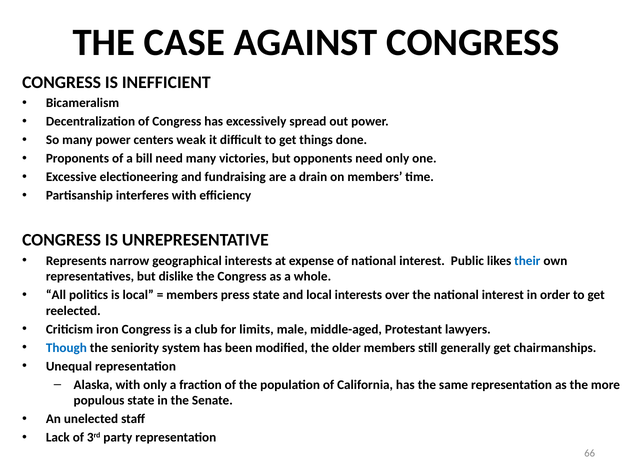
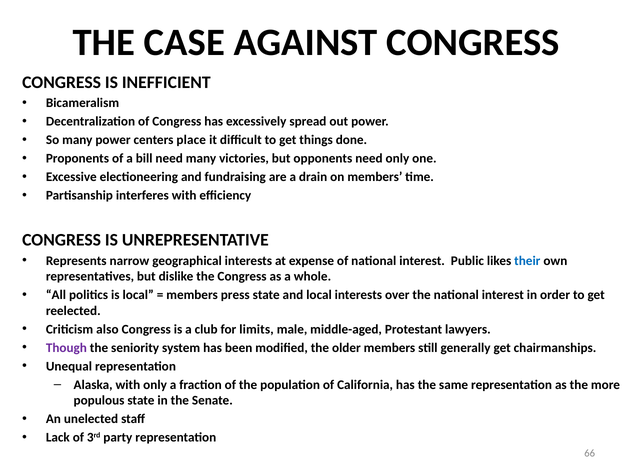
weak: weak -> place
iron: iron -> also
Though colour: blue -> purple
